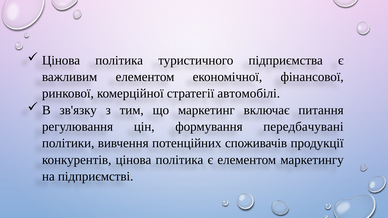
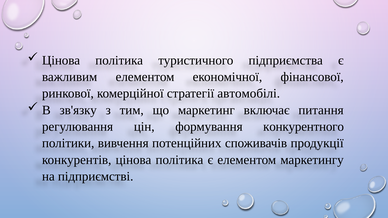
передбачувані: передбачувані -> конкурентного
